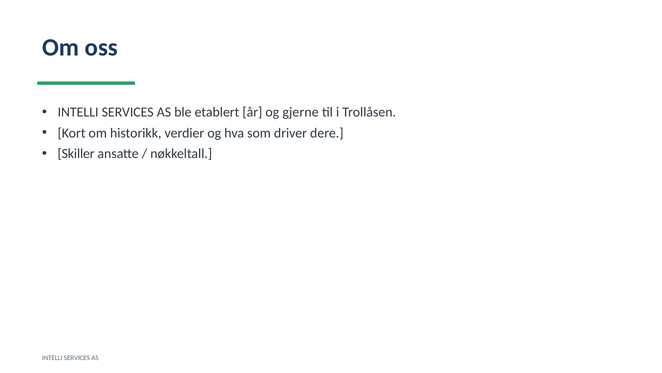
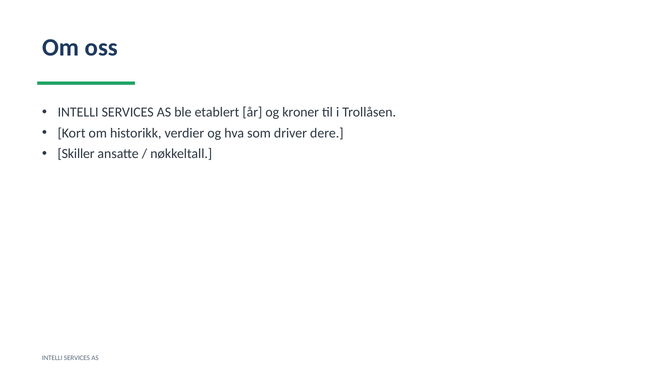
gjerne: gjerne -> kroner
